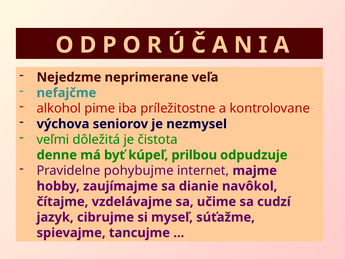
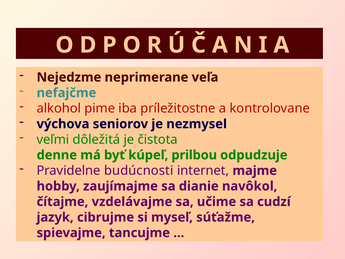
pohybujme: pohybujme -> budúcnosti
